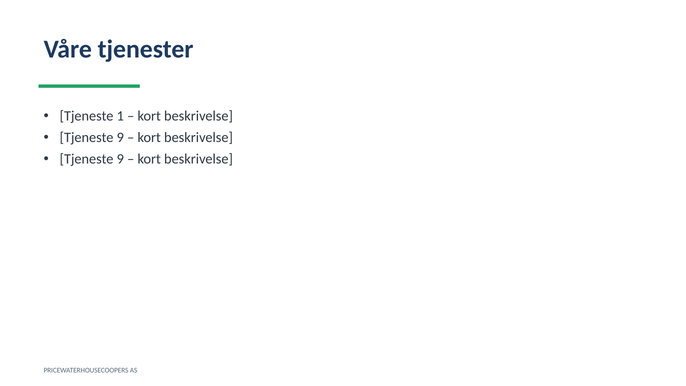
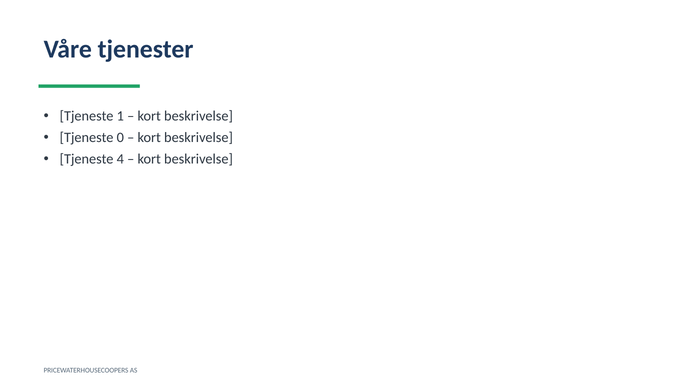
9 at (120, 138): 9 -> 0
9 at (120, 159): 9 -> 4
